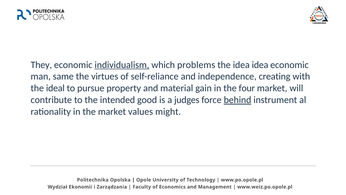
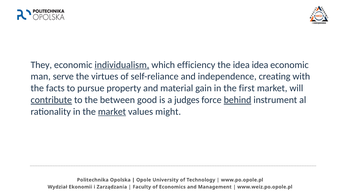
problems: problems -> efficiency
same: same -> serve
ideal: ideal -> facts
four: four -> first
contribute underline: none -> present
intended: intended -> between
market at (112, 111) underline: none -> present
